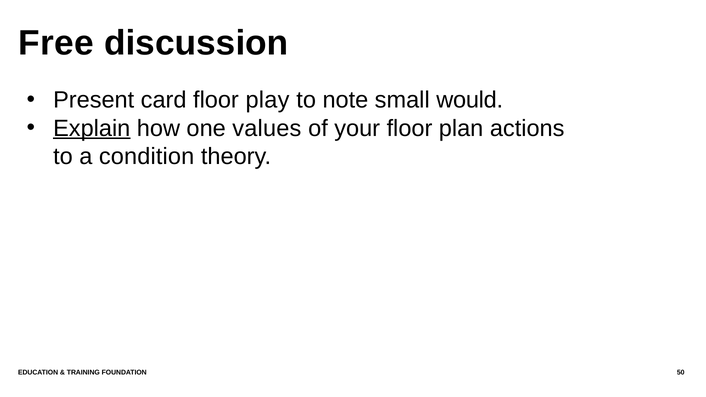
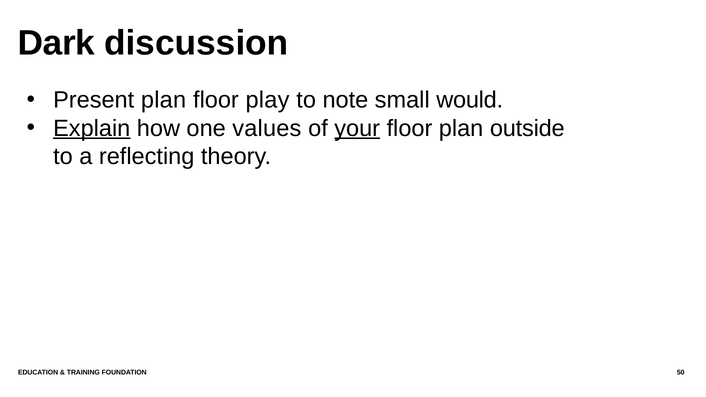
Free: Free -> Dark
Present card: card -> plan
your underline: none -> present
actions: actions -> outside
condition: condition -> reflecting
